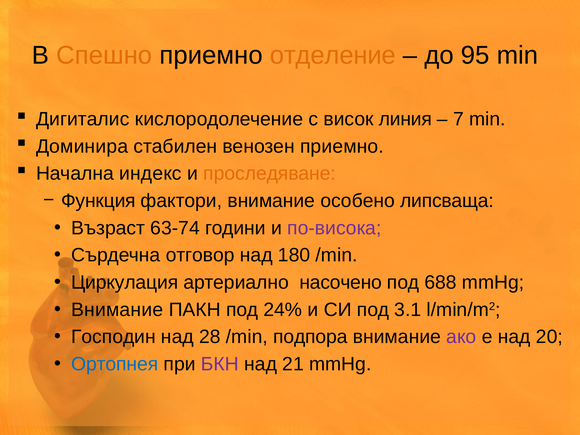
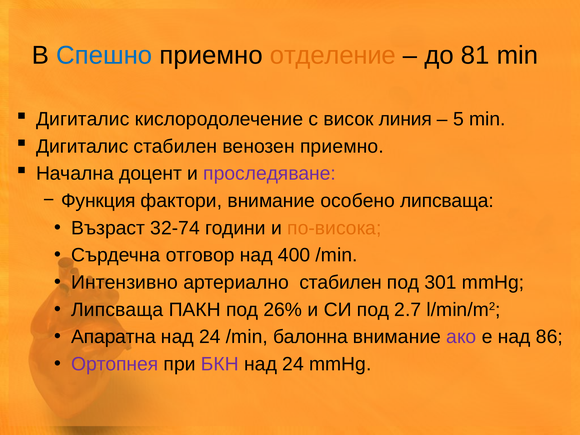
Спешно colour: orange -> blue
95: 95 -> 81
7: 7 -> 5
Доминира at (82, 146): Доминира -> Дигиталис
индекс: индекс -> доцент
проследяване colour: orange -> purple
63-74: 63-74 -> 32-74
по-висока colour: purple -> orange
180: 180 -> 400
Циркулация: Циркулация -> Интензивно
артериално насочено: насочено -> стабилен
688: 688 -> 301
Внимание at (117, 310): Внимание -> Липсваща
24%: 24% -> 26%
3.1: 3.1 -> 2.7
Господин: Господин -> Апаратна
28 at (210, 337): 28 -> 24
подпора: подпора -> балонна
20: 20 -> 86
Ортопнея colour: blue -> purple
21 at (293, 364): 21 -> 24
